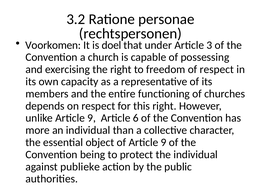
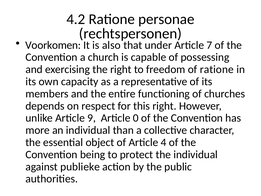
3.2: 3.2 -> 4.2
doel: doel -> also
3: 3 -> 7
of respect: respect -> ratione
6: 6 -> 0
of Article 9: 9 -> 4
